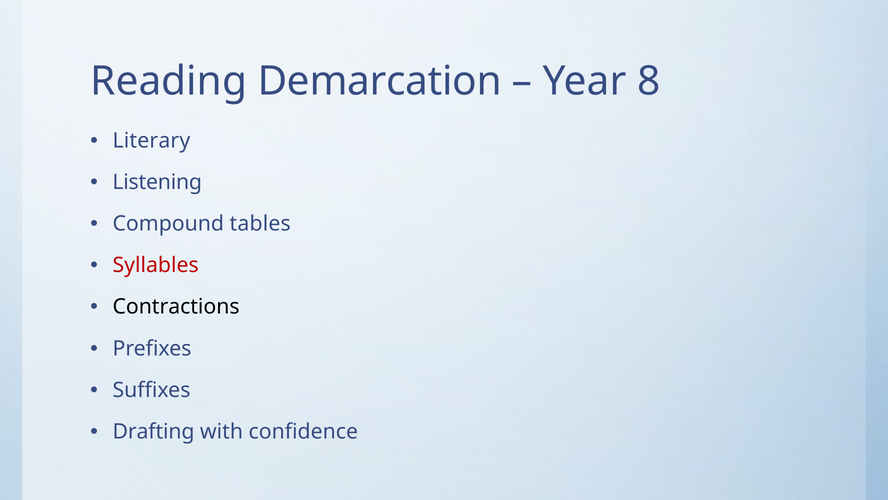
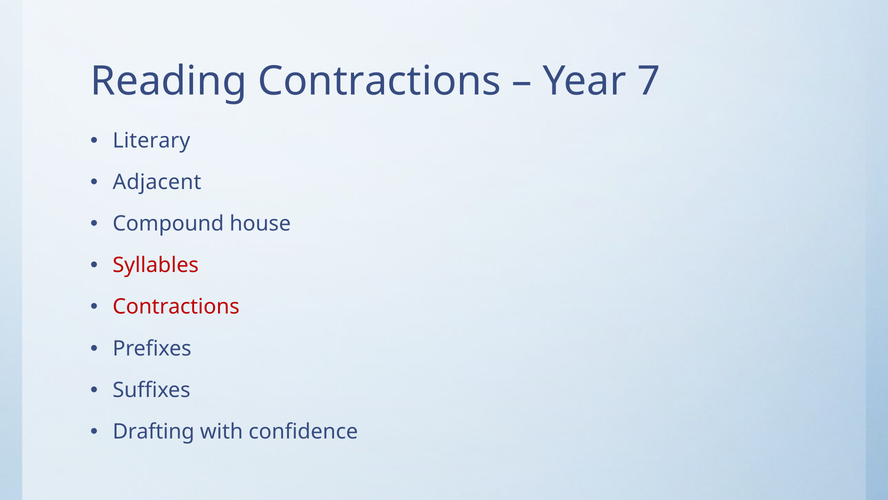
Reading Demarcation: Demarcation -> Contractions
8: 8 -> 7
Listening: Listening -> Adjacent
tables: tables -> house
Contractions at (176, 307) colour: black -> red
